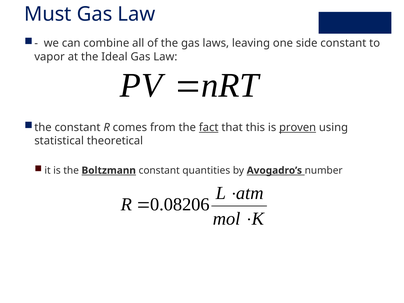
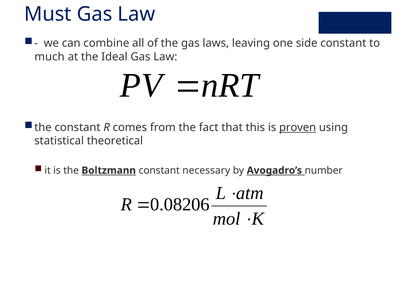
vapor: vapor -> much
fact underline: present -> none
quantities: quantities -> necessary
